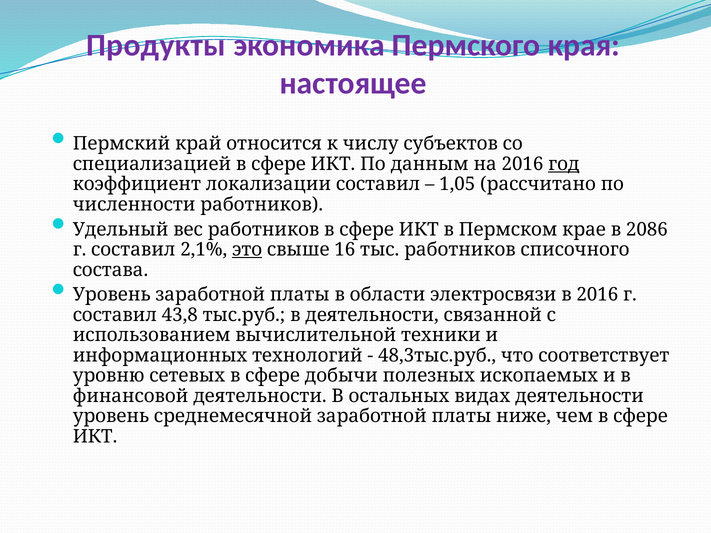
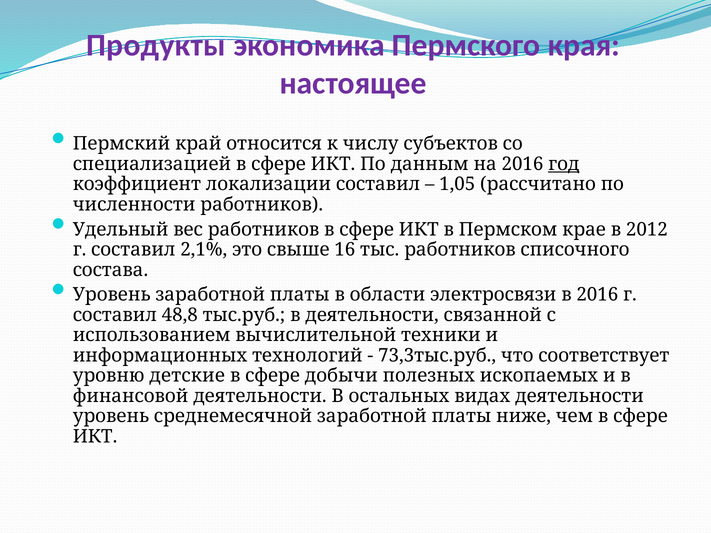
2086: 2086 -> 2012
это underline: present -> none
43,8: 43,8 -> 48,8
48,3тыс.руб: 48,3тыс.руб -> 73,3тыс.руб
сетевых: сетевых -> детские
